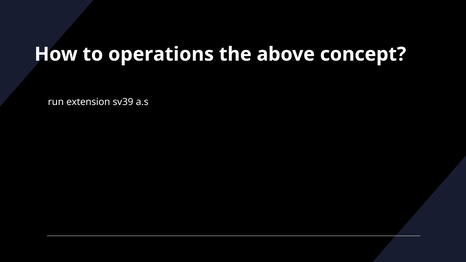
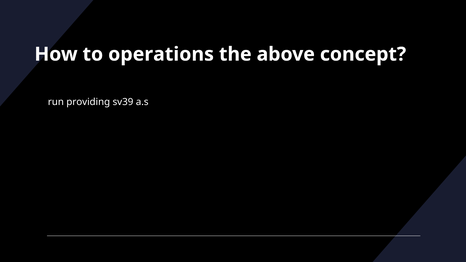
extension: extension -> providing
